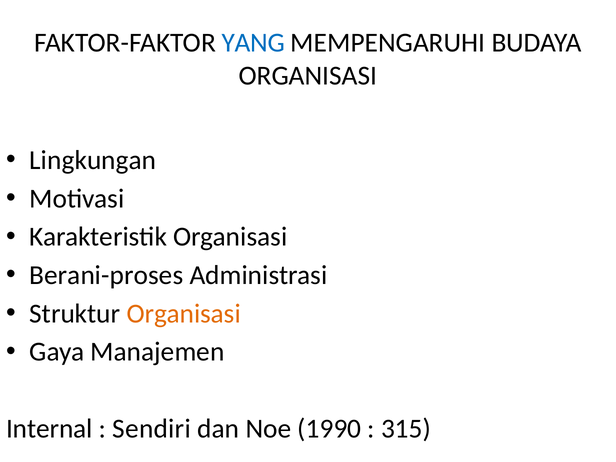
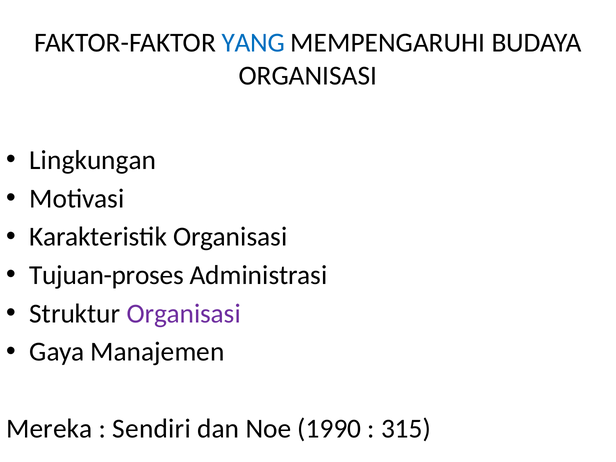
Berani-proses: Berani-proses -> Tujuan-proses
Organisasi at (184, 314) colour: orange -> purple
Internal: Internal -> Mereka
